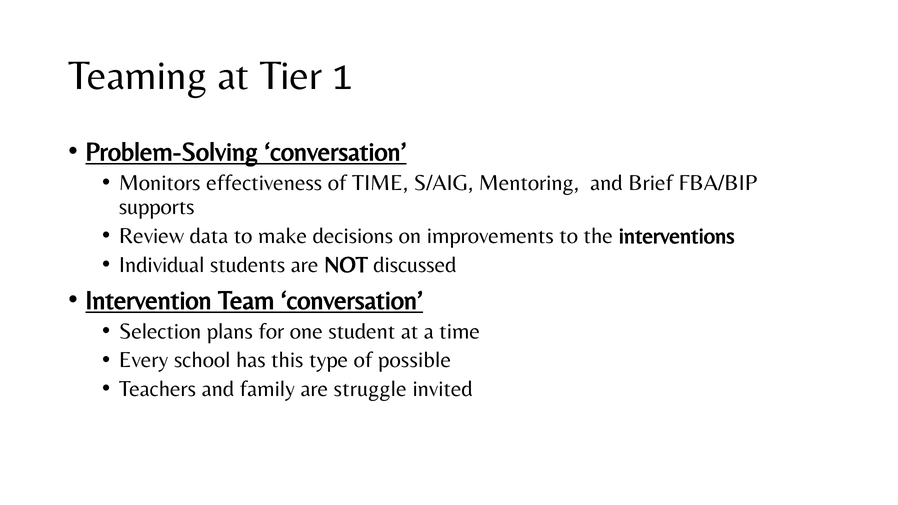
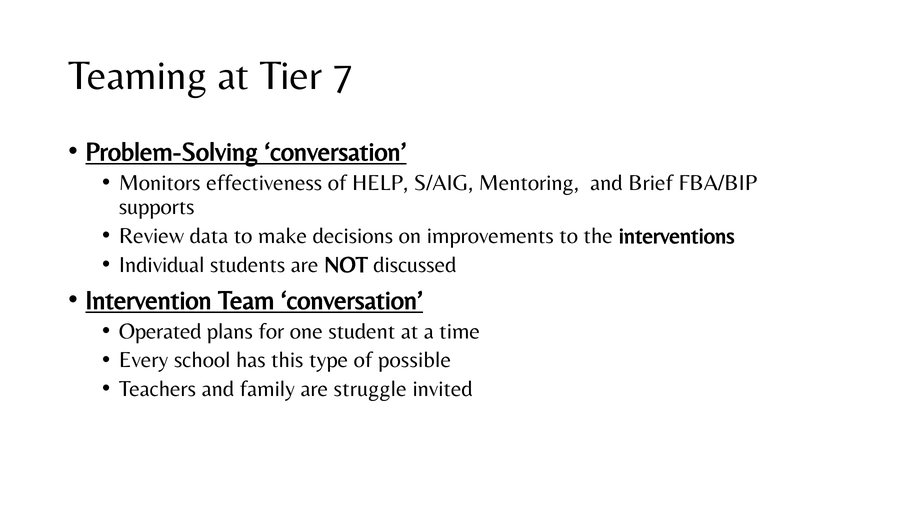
1: 1 -> 7
of TIME: TIME -> HELP
Selection: Selection -> Operated
